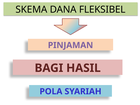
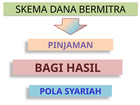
FLEKSIBEL: FLEKSIBEL -> BERMITRA
